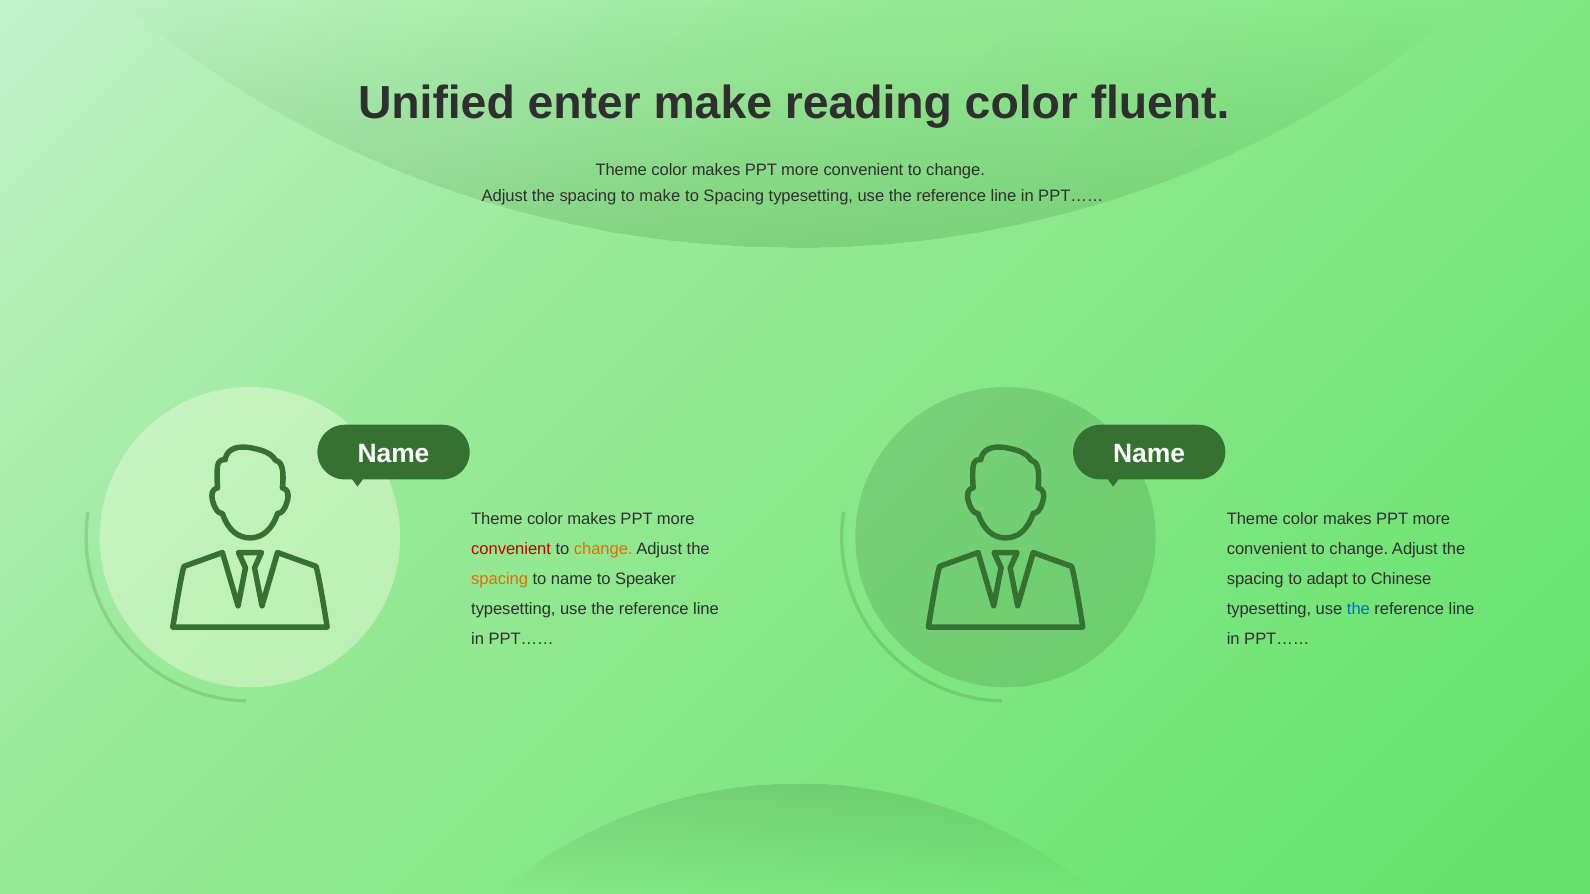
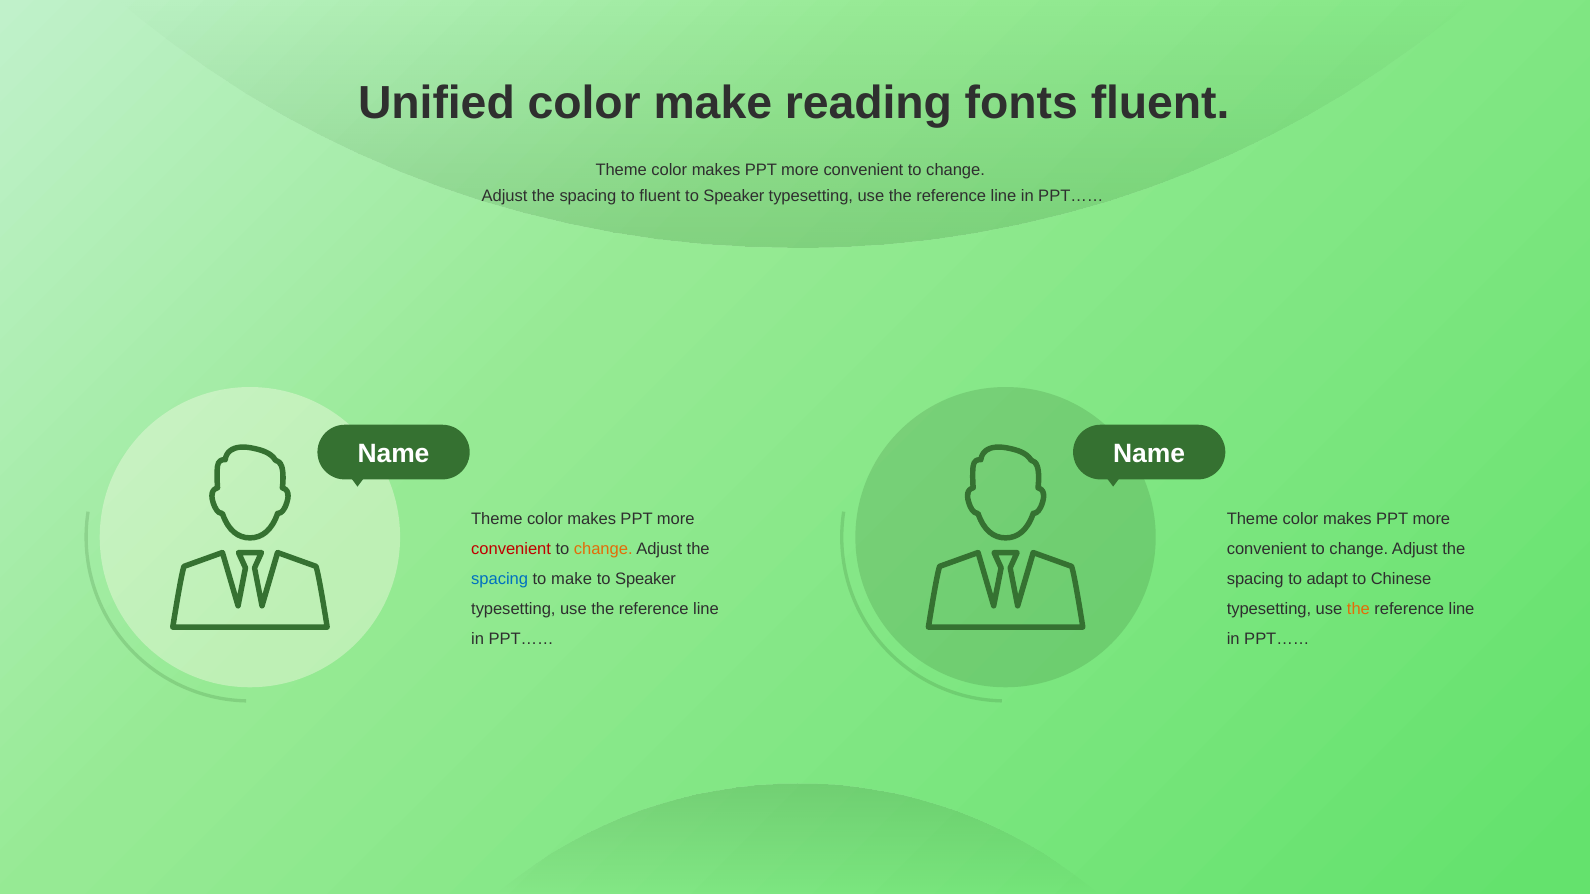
Unified enter: enter -> color
reading color: color -> fonts
to make: make -> fluent
Spacing at (734, 196): Spacing -> Speaker
spacing at (500, 579) colour: orange -> blue
to name: name -> make
the at (1358, 609) colour: blue -> orange
